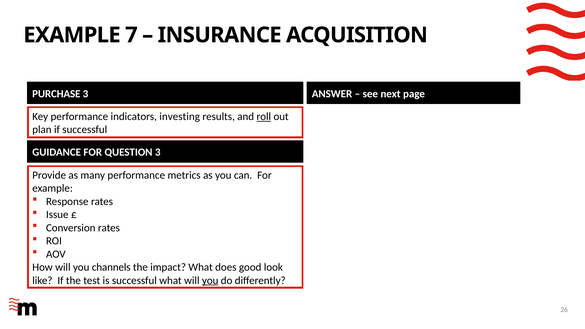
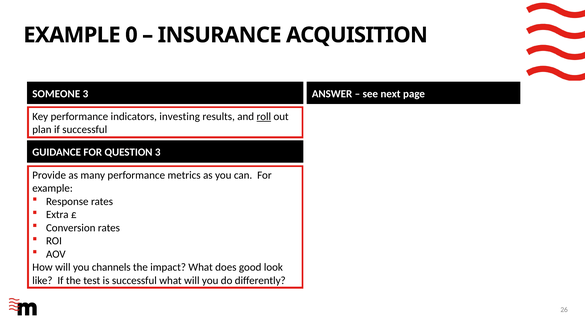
7: 7 -> 0
PURCHASE: PURCHASE -> SOMEONE
Issue: Issue -> Extra
you at (210, 280) underline: present -> none
